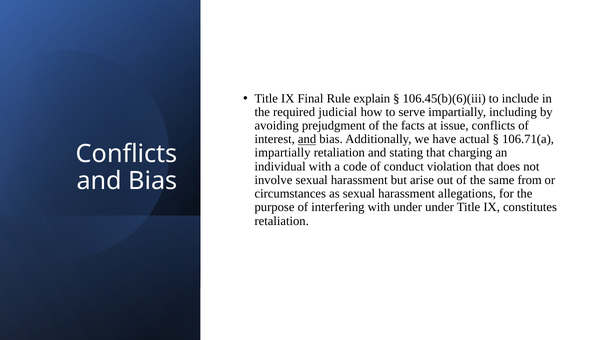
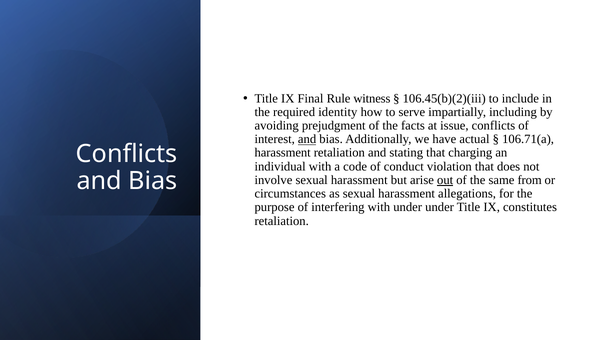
explain: explain -> witness
106.45(b)(6)(iii: 106.45(b)(6)(iii -> 106.45(b)(2)(iii
judicial: judicial -> identity
impartially at (283, 153): impartially -> harassment
out underline: none -> present
